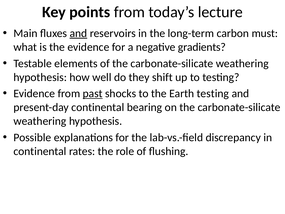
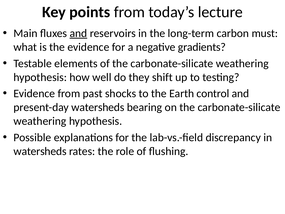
past underline: present -> none
Earth testing: testing -> control
present-day continental: continental -> watersheds
continental at (40, 151): continental -> watersheds
